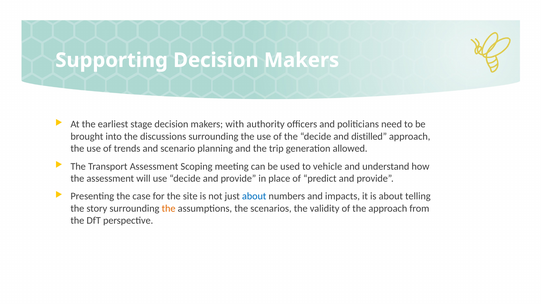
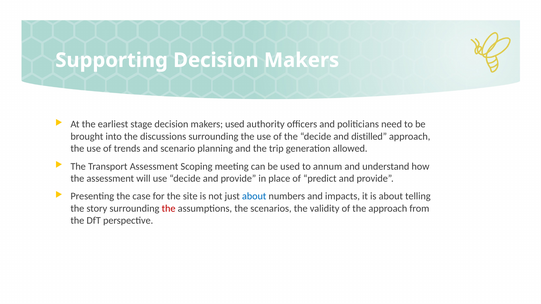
makers with: with -> used
vehicle: vehicle -> annum
the at (169, 209) colour: orange -> red
